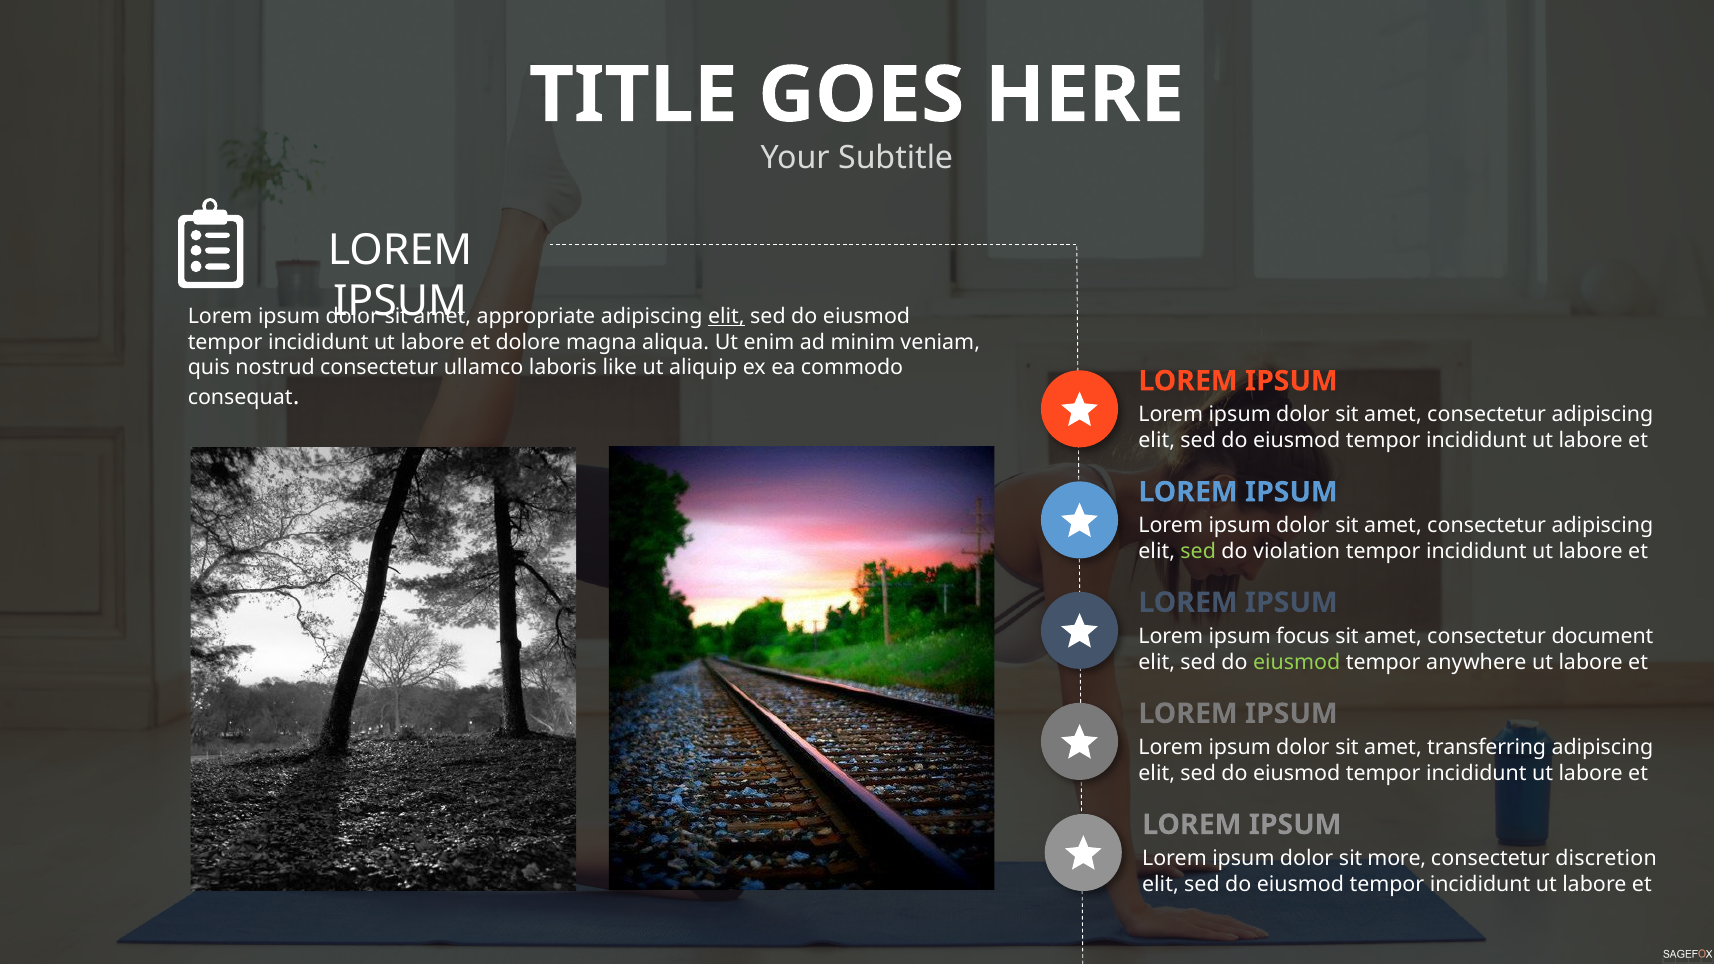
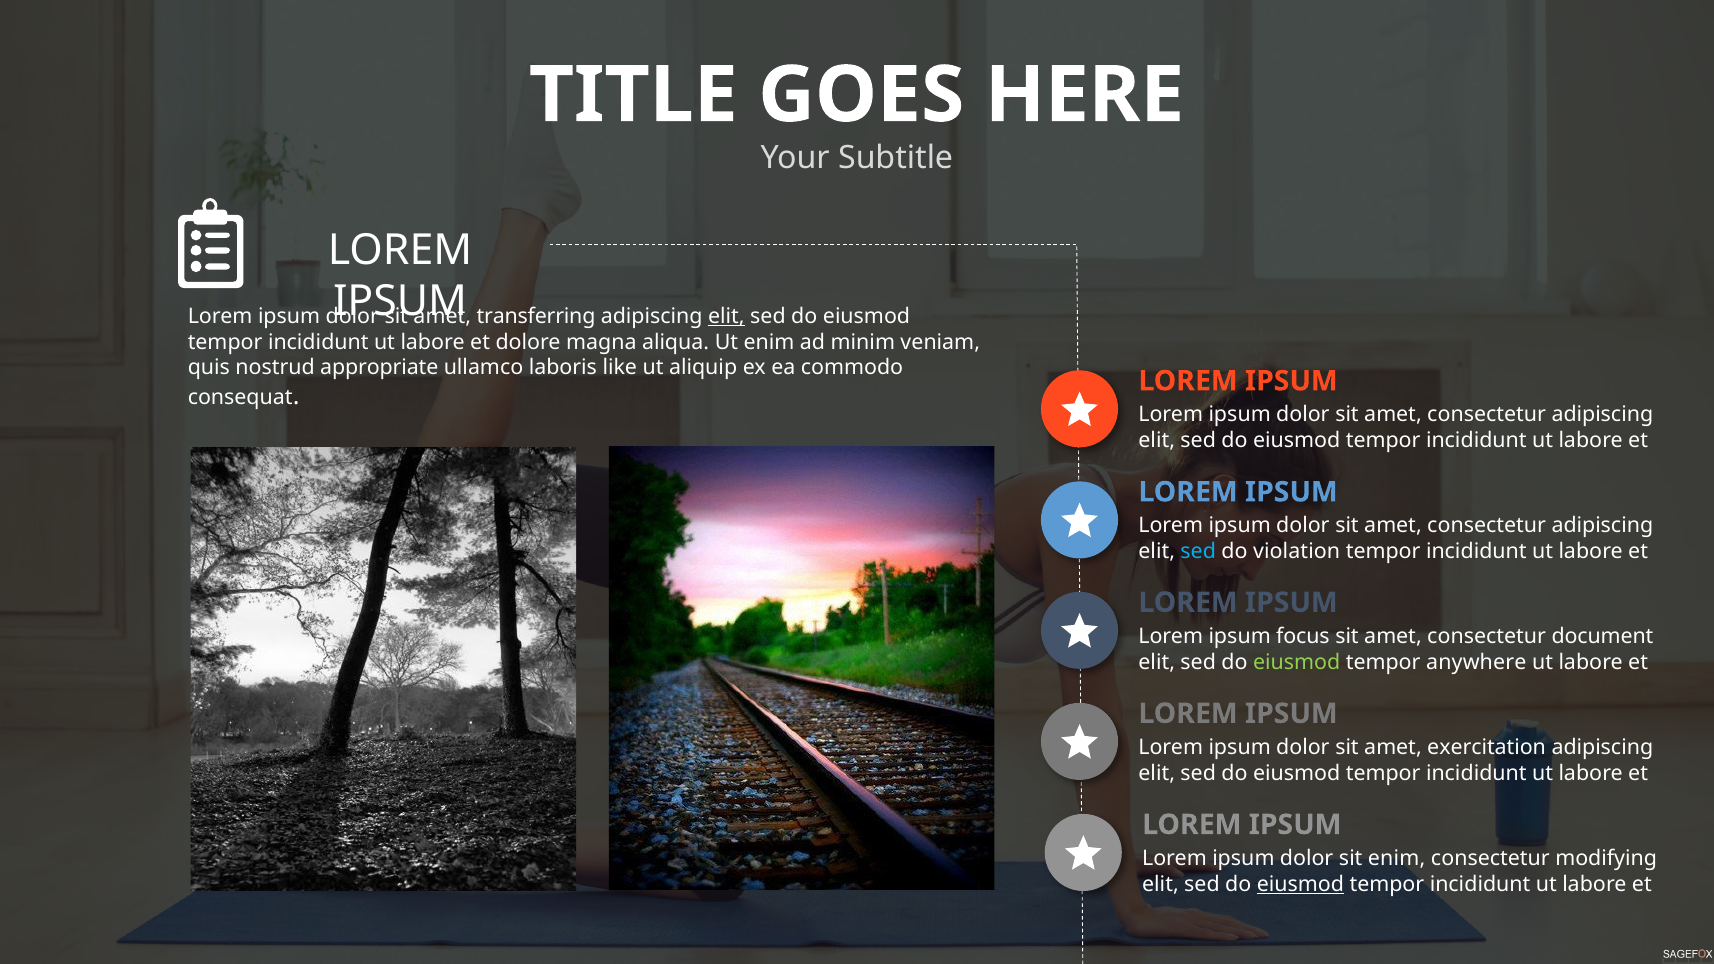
appropriate: appropriate -> transferring
nostrud consectetur: consectetur -> appropriate
sed at (1198, 552) colour: light green -> light blue
transferring: transferring -> exercitation
sit more: more -> enim
discretion: discretion -> modifying
eiusmod at (1300, 884) underline: none -> present
